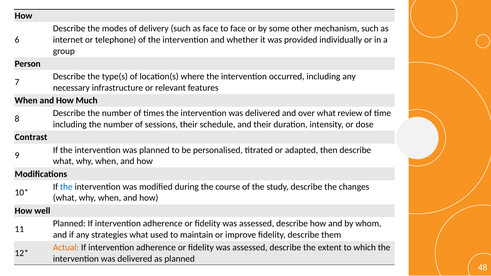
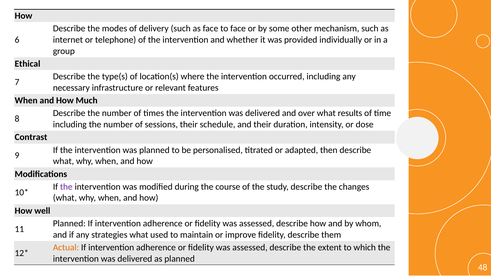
Person: Person -> Ethical
review: review -> results
the at (66, 187) colour: blue -> purple
